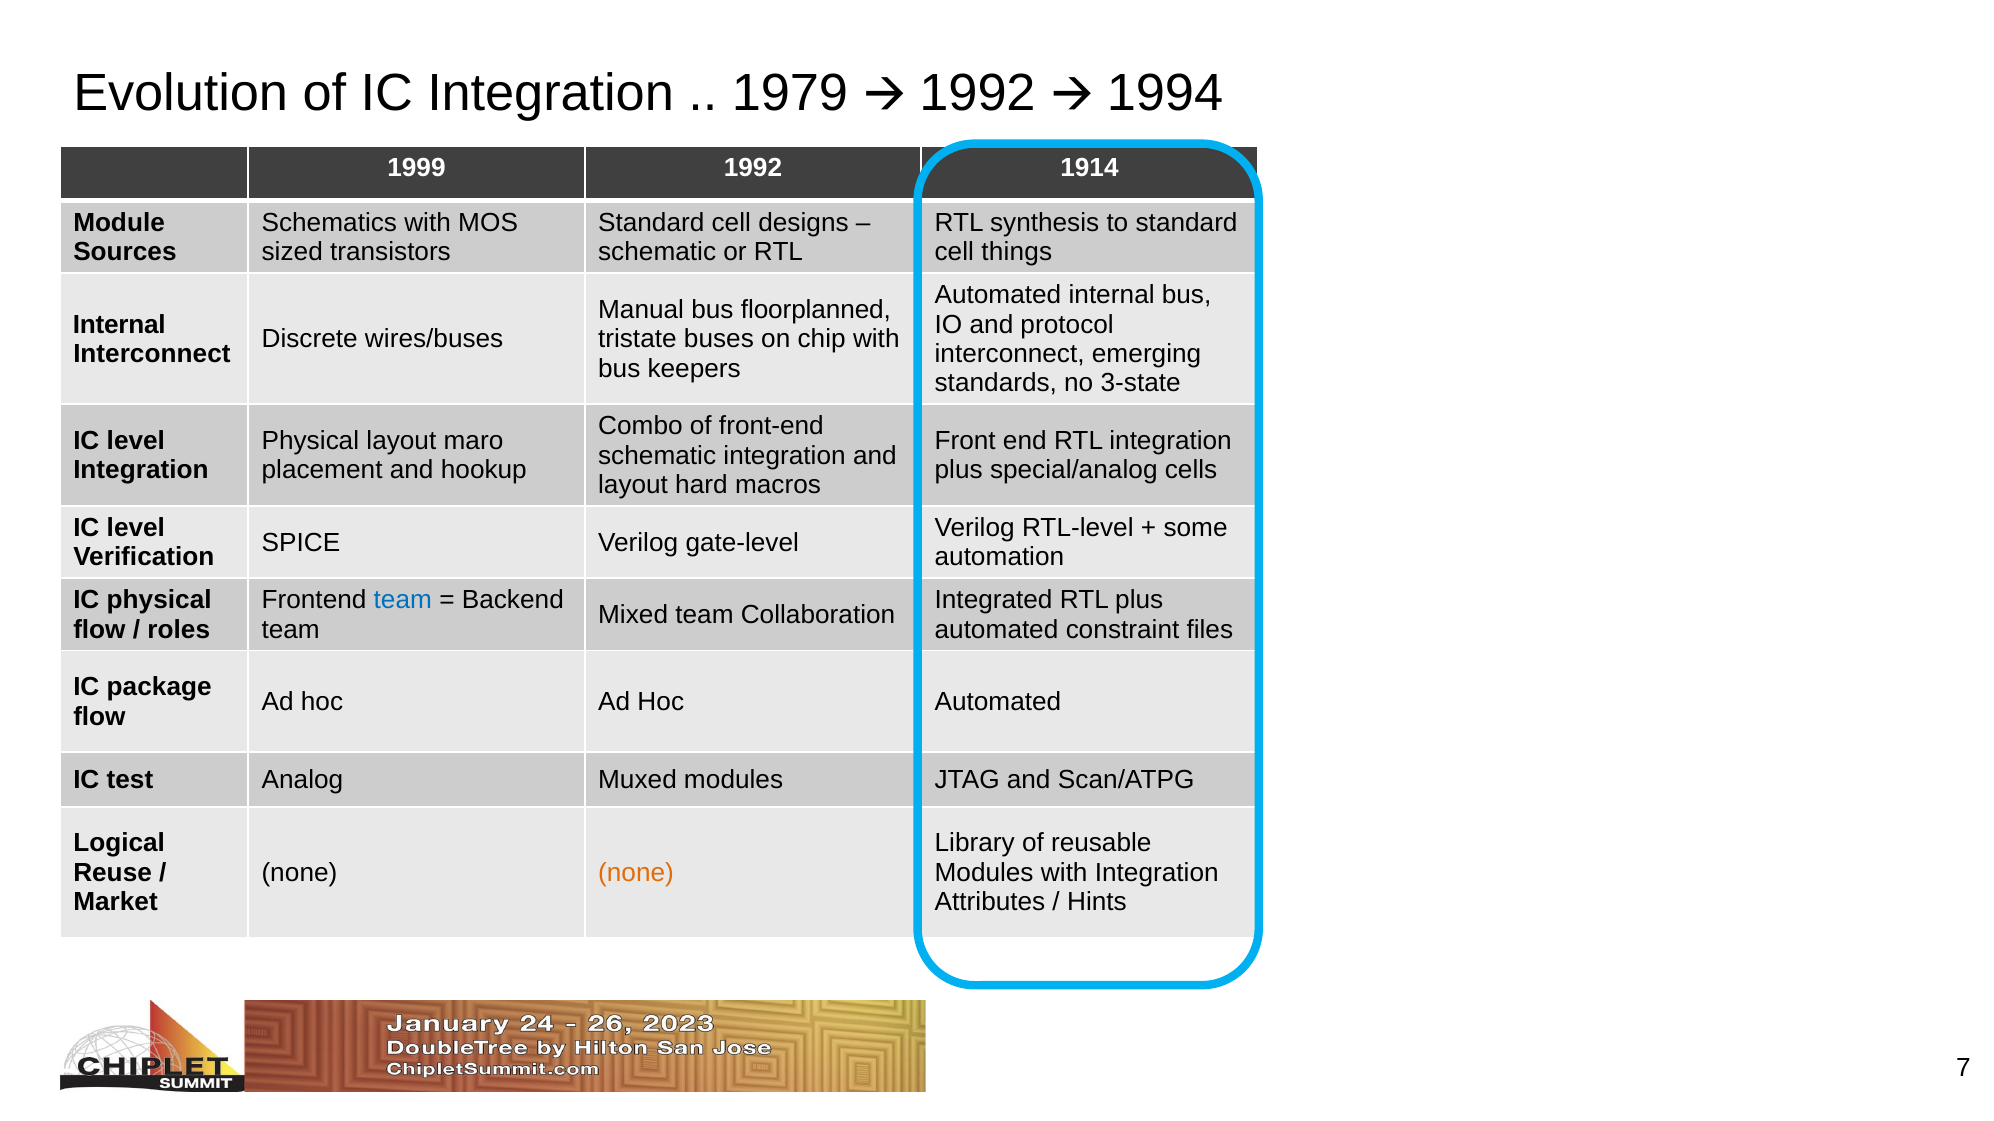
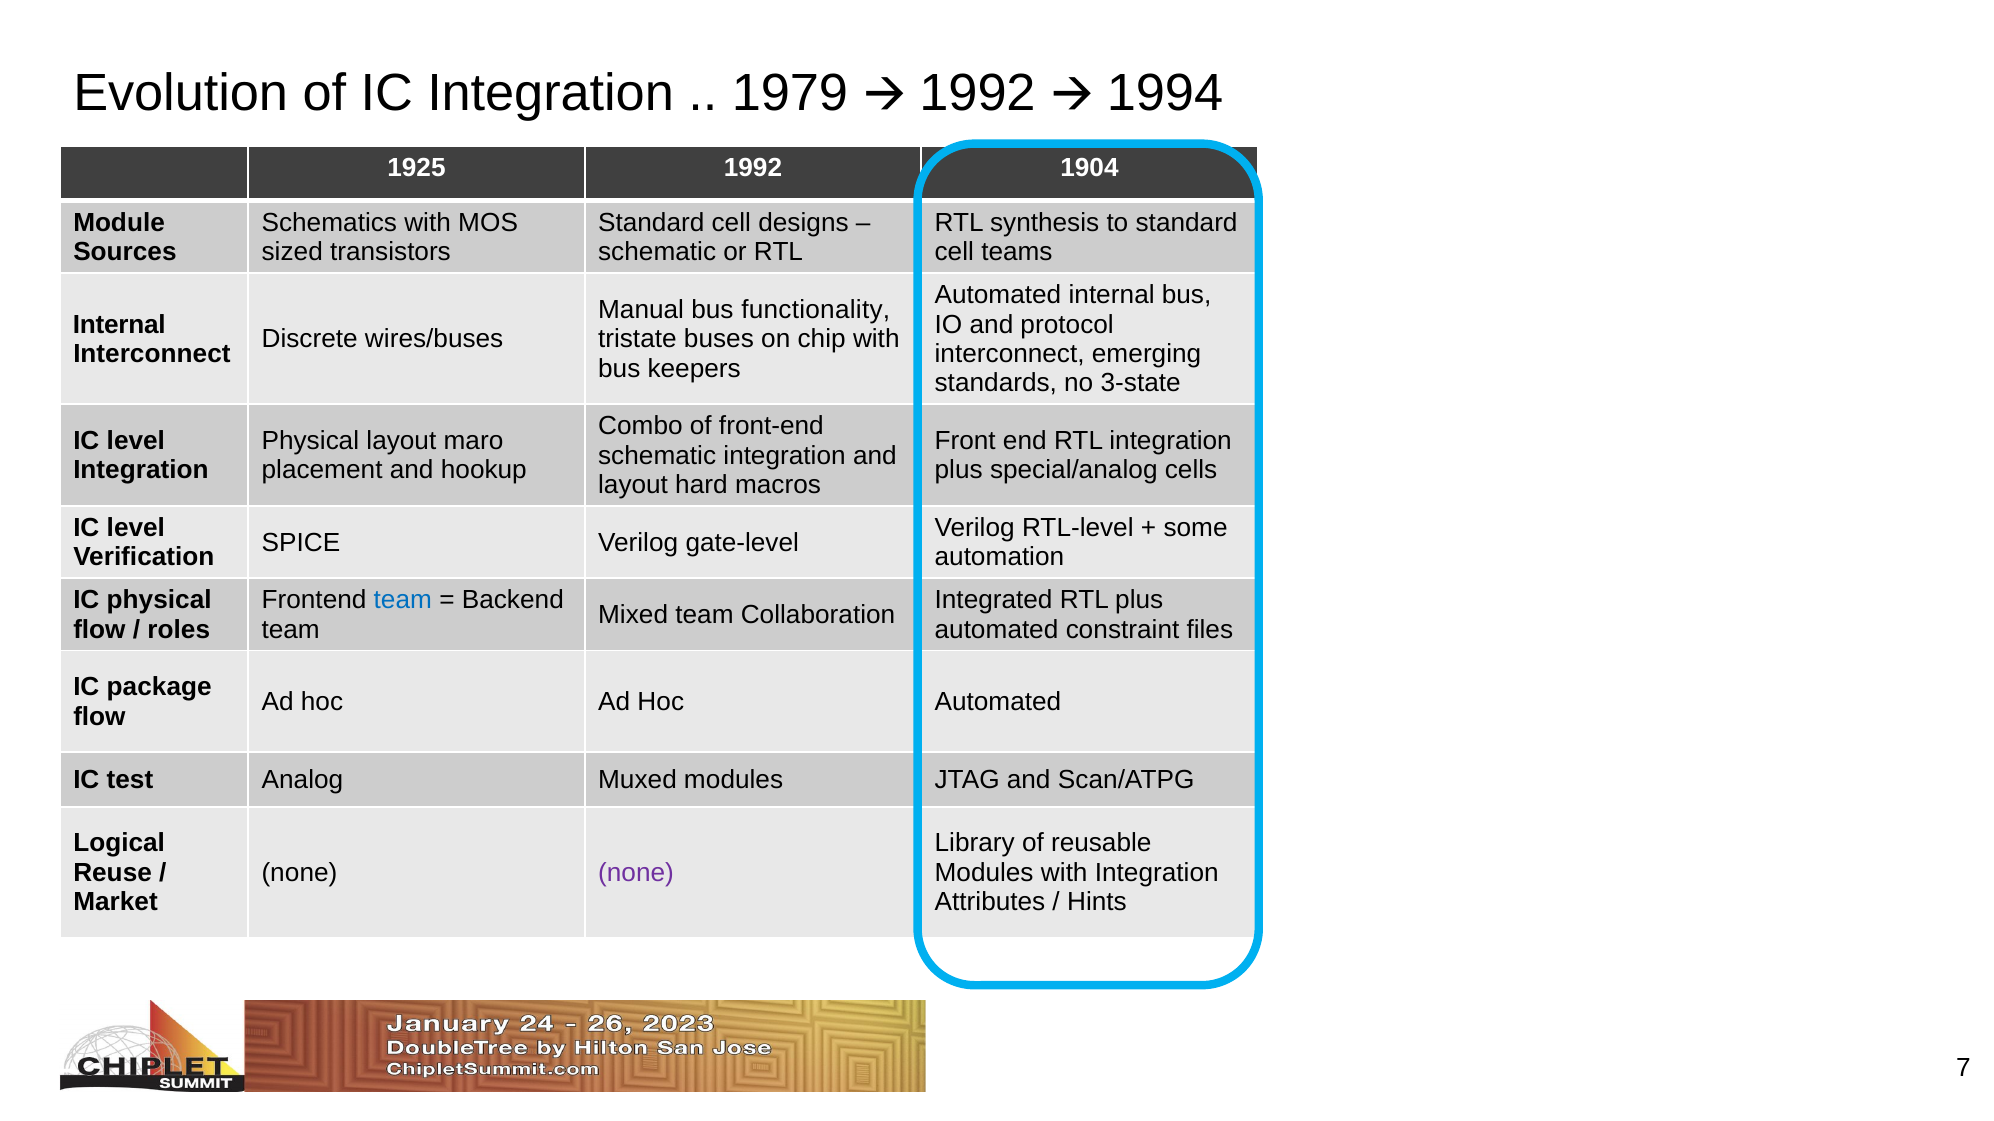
1999 at (416, 168): 1999 -> 1925
1914: 1914 -> 1904
things: things -> teams
bus floorplanned: floorplanned -> functionality
none at (636, 873) colour: orange -> purple
